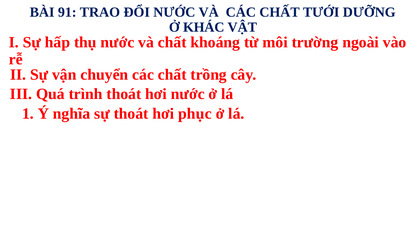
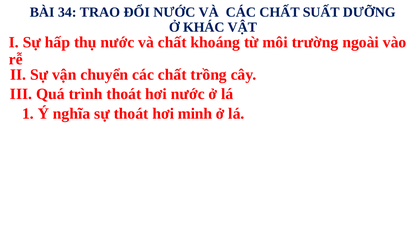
91: 91 -> 34
TƯỚI: TƯỚI -> SUẤT
phục: phục -> minh
